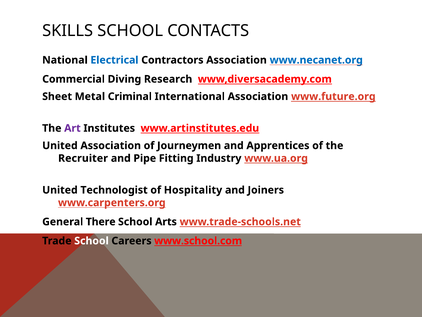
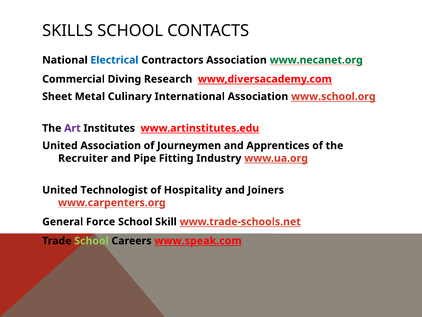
www.necanet.org colour: blue -> green
Criminal: Criminal -> Culinary
www.future.org: www.future.org -> www.school.org
There: There -> Force
Arts: Arts -> Skill
School at (91, 240) colour: white -> light green
www.school.com: www.school.com -> www.speak.com
